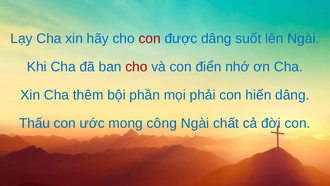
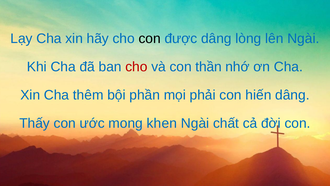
con at (150, 39) colour: red -> black
suốt: suốt -> lòng
điển: điển -> thần
Thấu: Thấu -> Thấy
công: công -> khen
